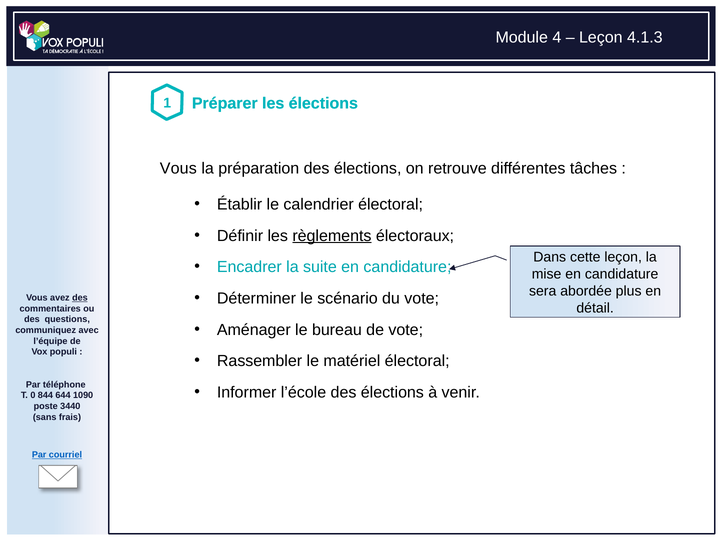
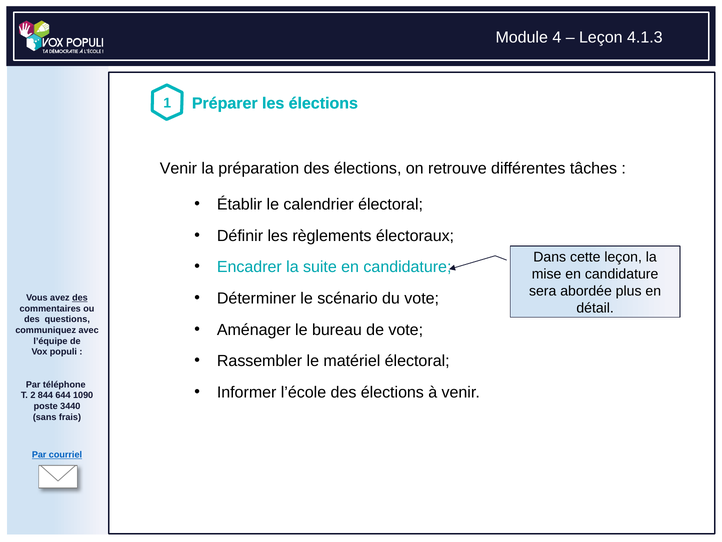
Vous at (178, 168): Vous -> Venir
règlements underline: present -> none
0: 0 -> 2
